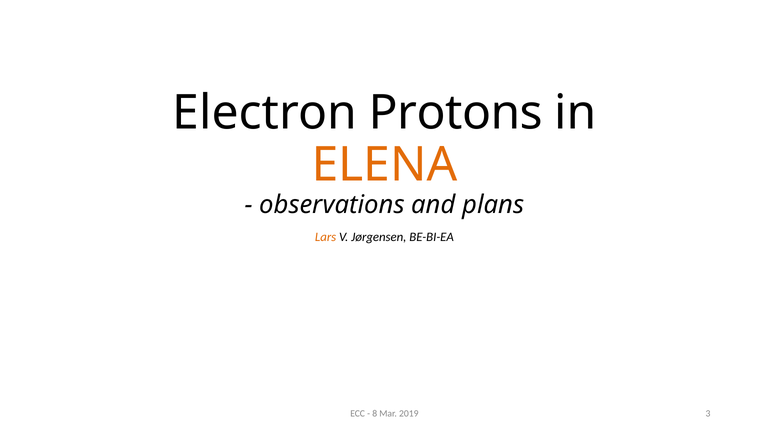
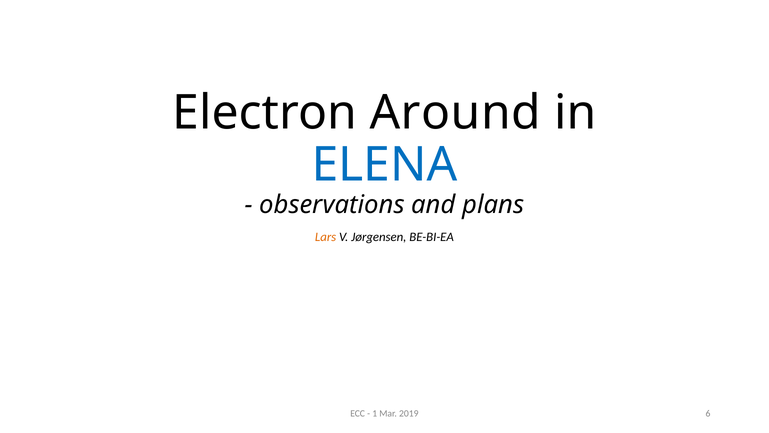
Protons: Protons -> Around
ELENA colour: orange -> blue
8: 8 -> 1
3: 3 -> 6
